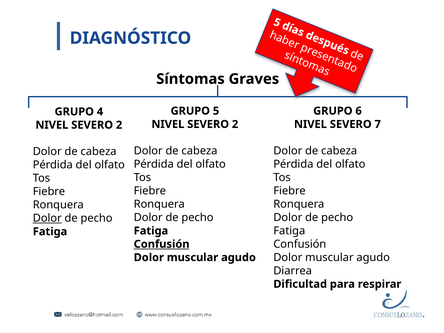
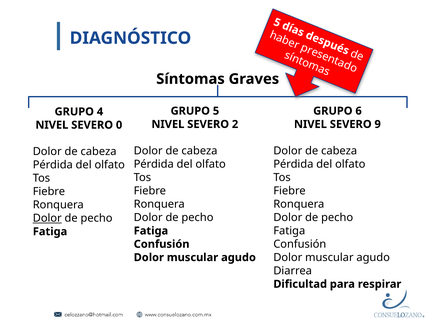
7: 7 -> 9
2 at (119, 125): 2 -> 0
Confusión at (162, 244) underline: present -> none
